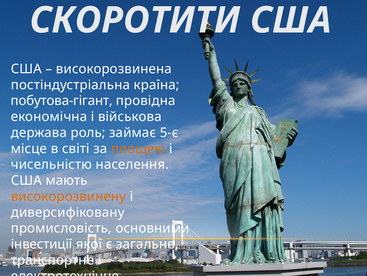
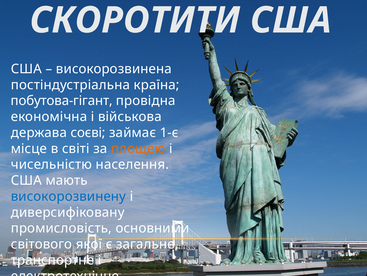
роль: роль -> соєві
5-є: 5-є -> 1-є
високорозвинену colour: orange -> blue
інвестиції: інвестиції -> світового
